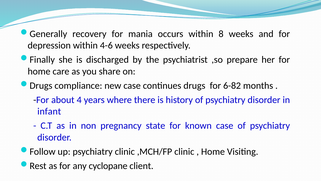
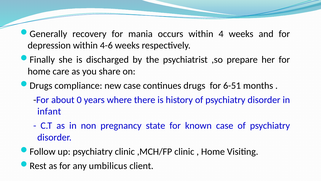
8: 8 -> 4
6-82: 6-82 -> 6-51
4: 4 -> 0
cyclopane: cyclopane -> umbilicus
